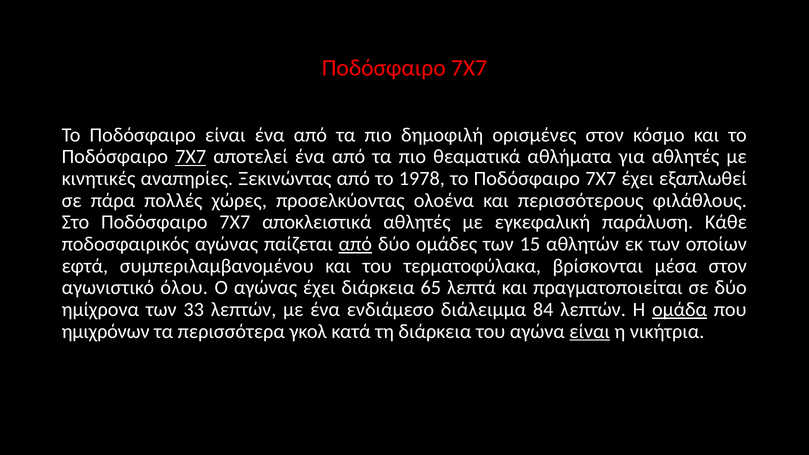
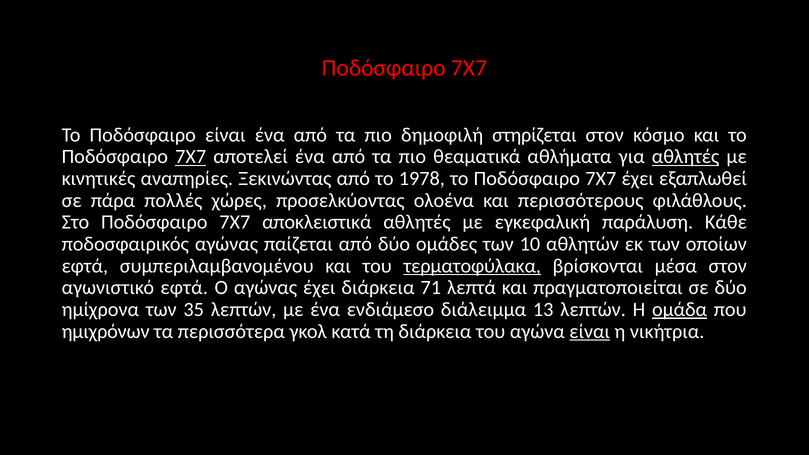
ορισμένες: ορισμένες -> στηρίζεται
αθλητές at (686, 157) underline: none -> present
από at (355, 244) underline: present -> none
15: 15 -> 10
τερματοφύλακα underline: none -> present
αγωνιστικό όλου: όλου -> εφτά
65: 65 -> 71
33: 33 -> 35
84: 84 -> 13
